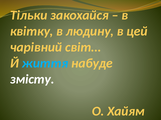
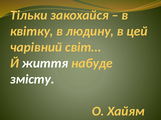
життя colour: light blue -> white
